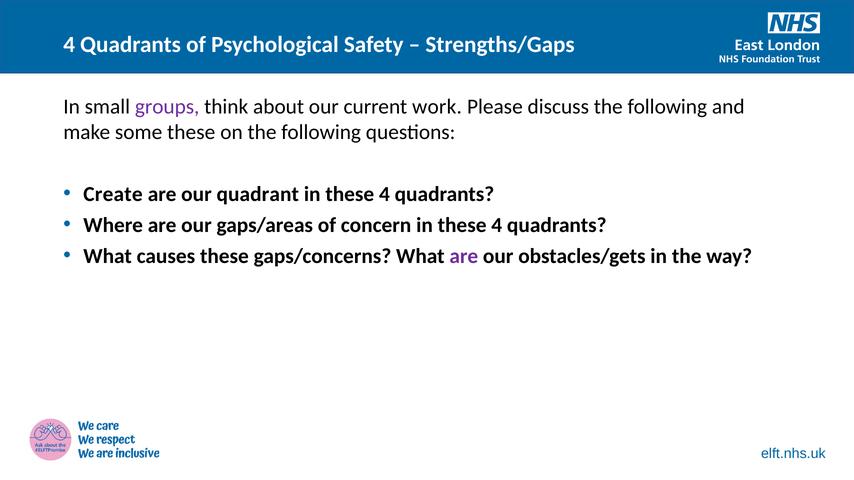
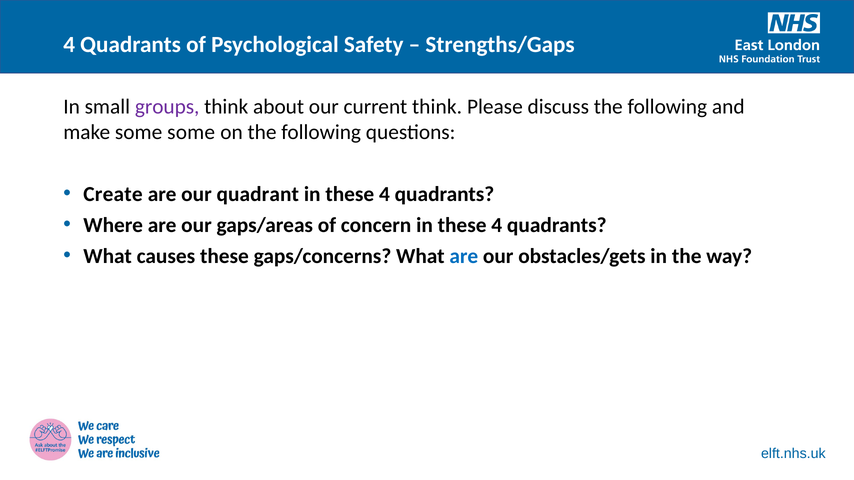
current work: work -> think
some these: these -> some
are at (464, 256) colour: purple -> blue
